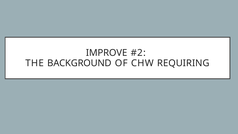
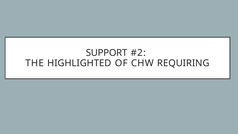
IMPROVE: IMPROVE -> SUPPORT
BACKGROUND: BACKGROUND -> HIGHLIGHTED
